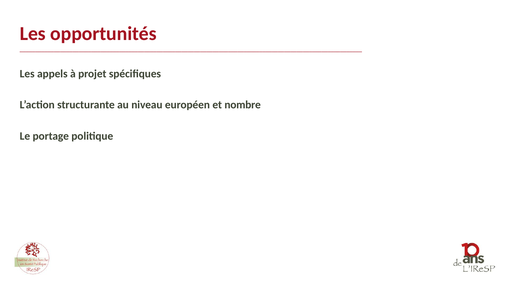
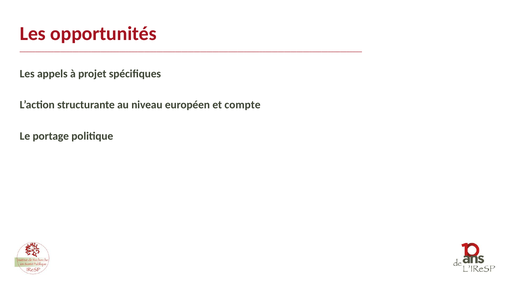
nombre: nombre -> compte
